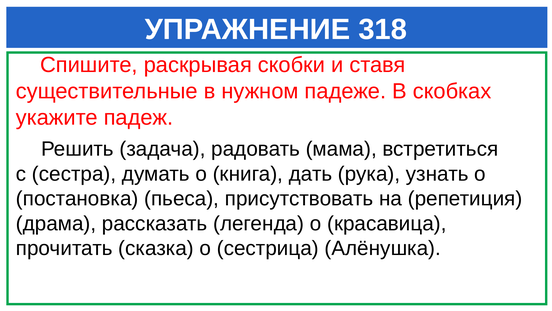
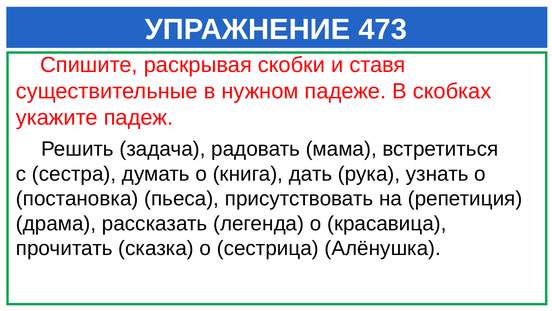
318: 318 -> 473
